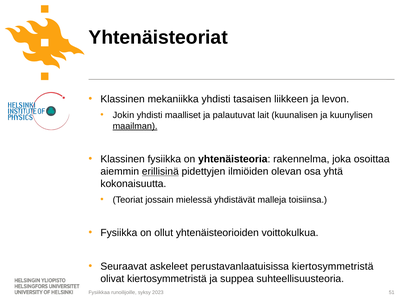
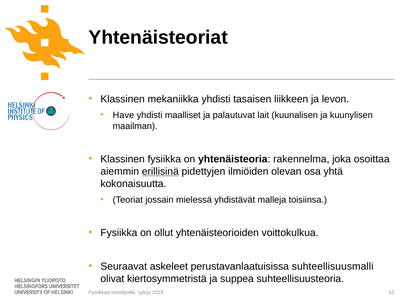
Jokin: Jokin -> Have
maailman underline: present -> none
perustavanlaatuisissa kiertosymmetristä: kiertosymmetristä -> suhteellisuusmalli
